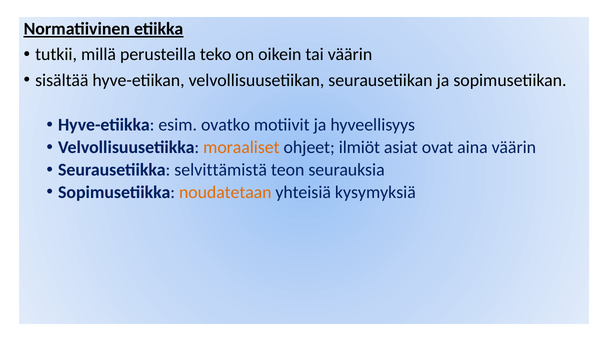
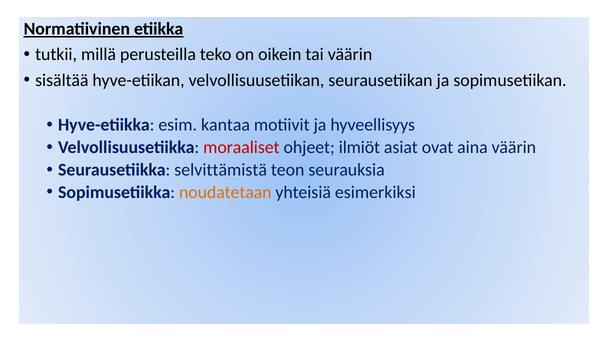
ovatko: ovatko -> kantaa
moraaliset colour: orange -> red
kysymyksiä: kysymyksiä -> esimerkiksi
